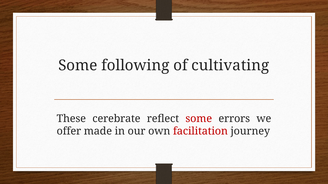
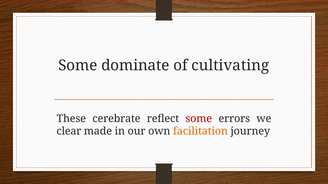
following: following -> dominate
offer: offer -> clear
facilitation colour: red -> orange
